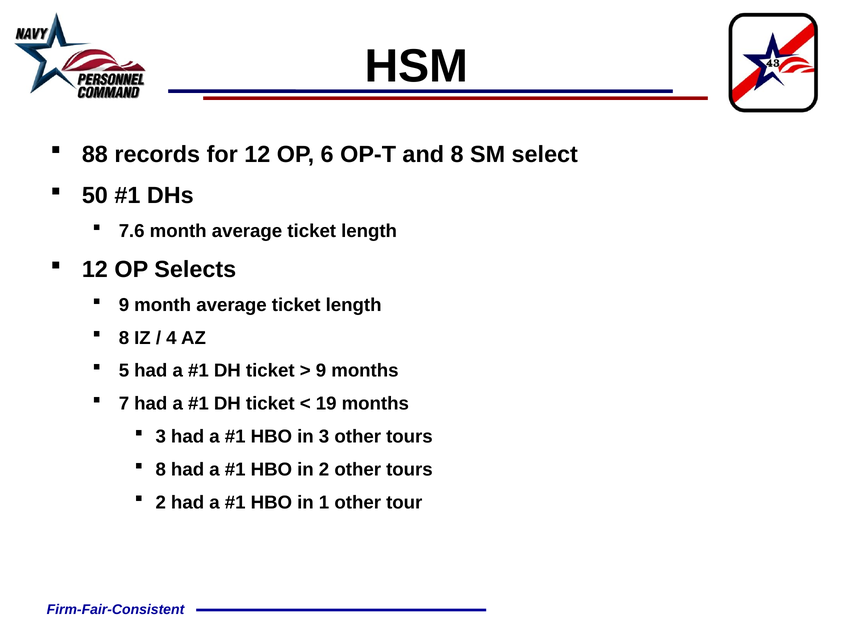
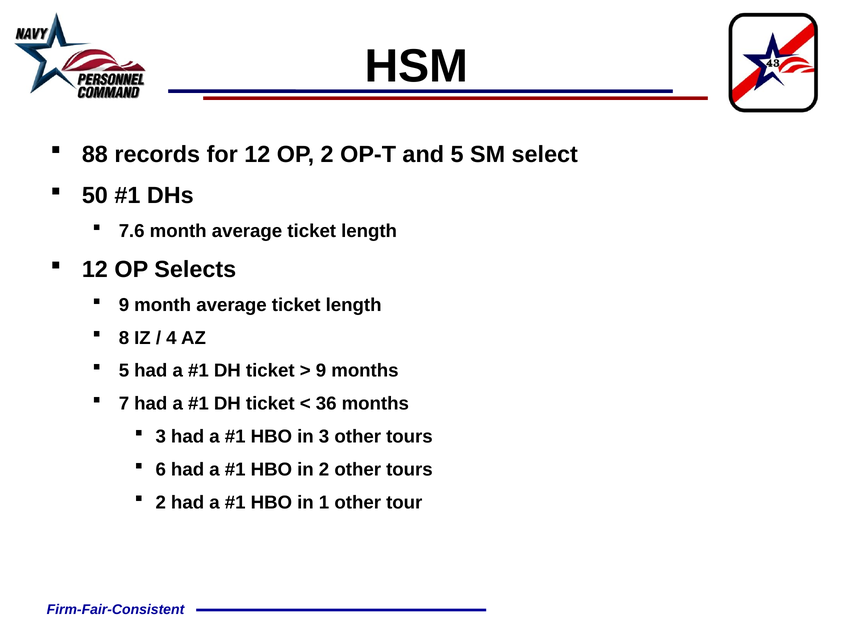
OP 6: 6 -> 2
and 8: 8 -> 5
19: 19 -> 36
8 at (161, 469): 8 -> 6
